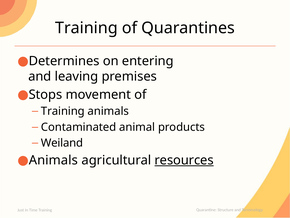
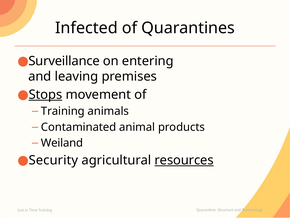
Training at (86, 28): Training -> Infected
Determines: Determines -> Surveillance
Stops underline: none -> present
Animals at (53, 160): Animals -> Security
